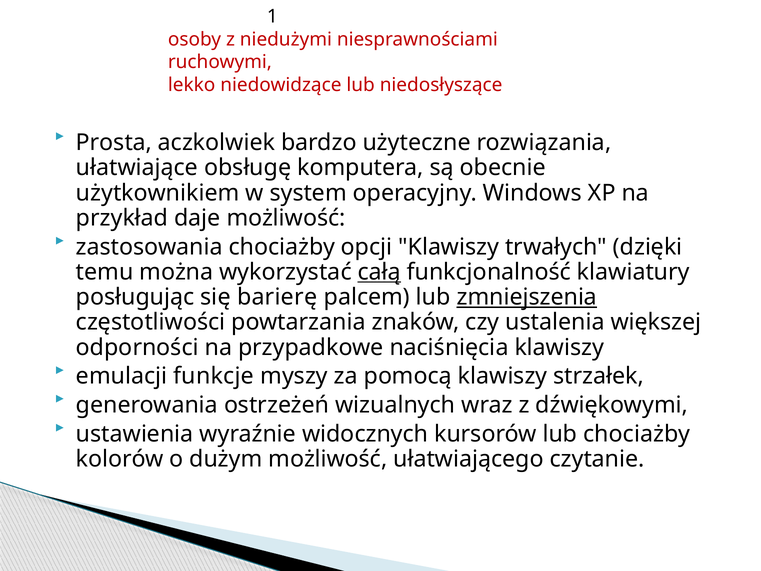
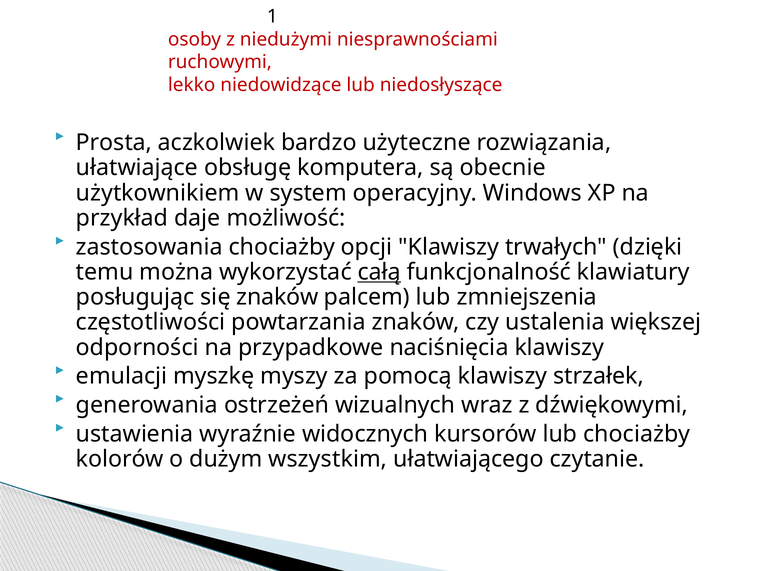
się barierę: barierę -> znaków
zmniejszenia underline: present -> none
funkcje: funkcje -> myszkę
dużym możliwość: możliwość -> wszystkim
